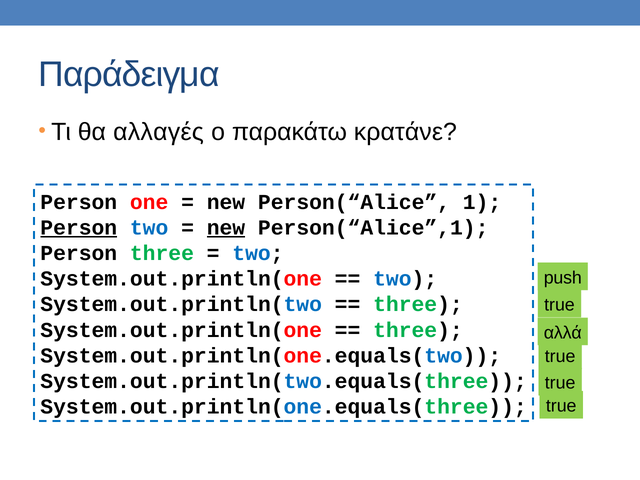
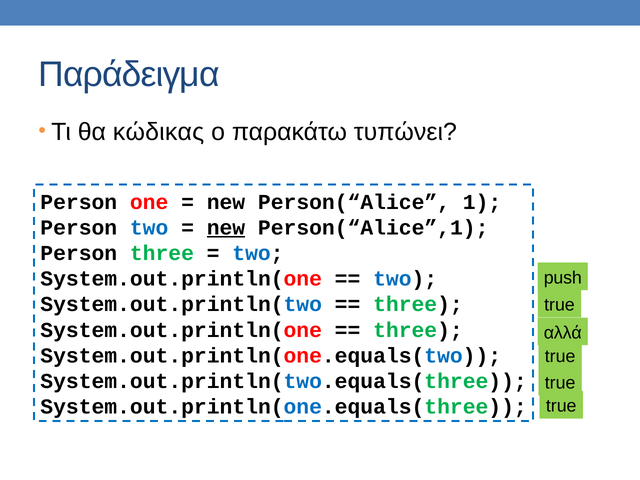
αλλαγές: αλλαγές -> κώδικας
κρατάνε: κρατάνε -> τυπώνει
Person at (79, 228) underline: present -> none
